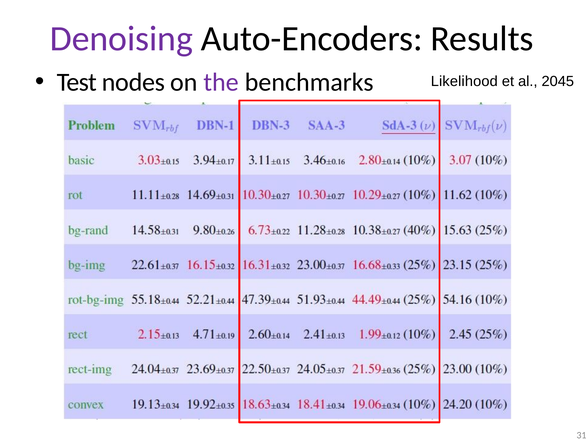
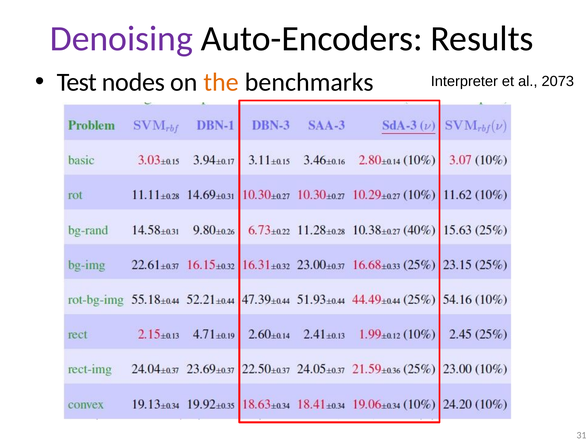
the colour: purple -> orange
Likelihood: Likelihood -> Interpreter
2045: 2045 -> 2073
